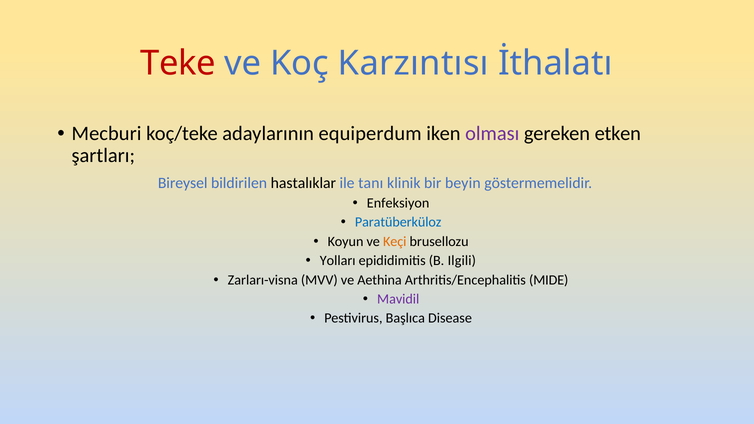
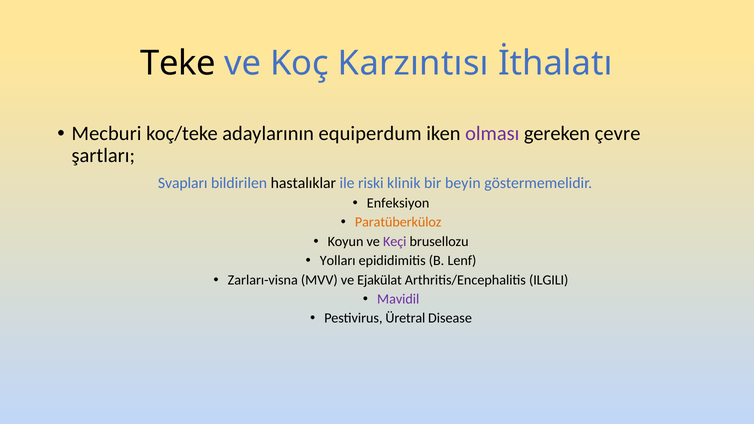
Teke colour: red -> black
etken: etken -> çevre
Bireysel: Bireysel -> Svapları
tanı: tanı -> riski
Paratüberküloz colour: blue -> orange
Keçi colour: orange -> purple
Ilgili: Ilgili -> Lenf
Aethina: Aethina -> Ejakülat
MIDE: MIDE -> ILGILI
Başlıca: Başlıca -> Üretral
